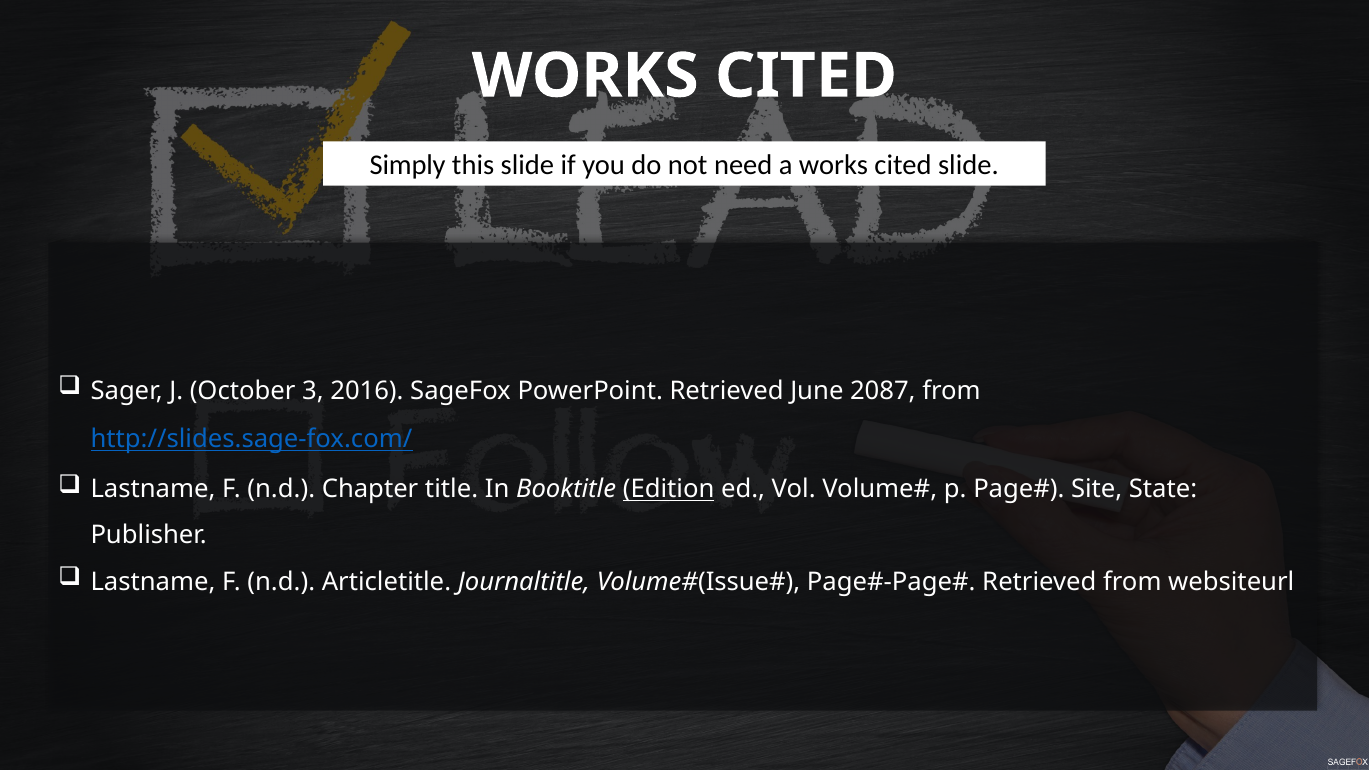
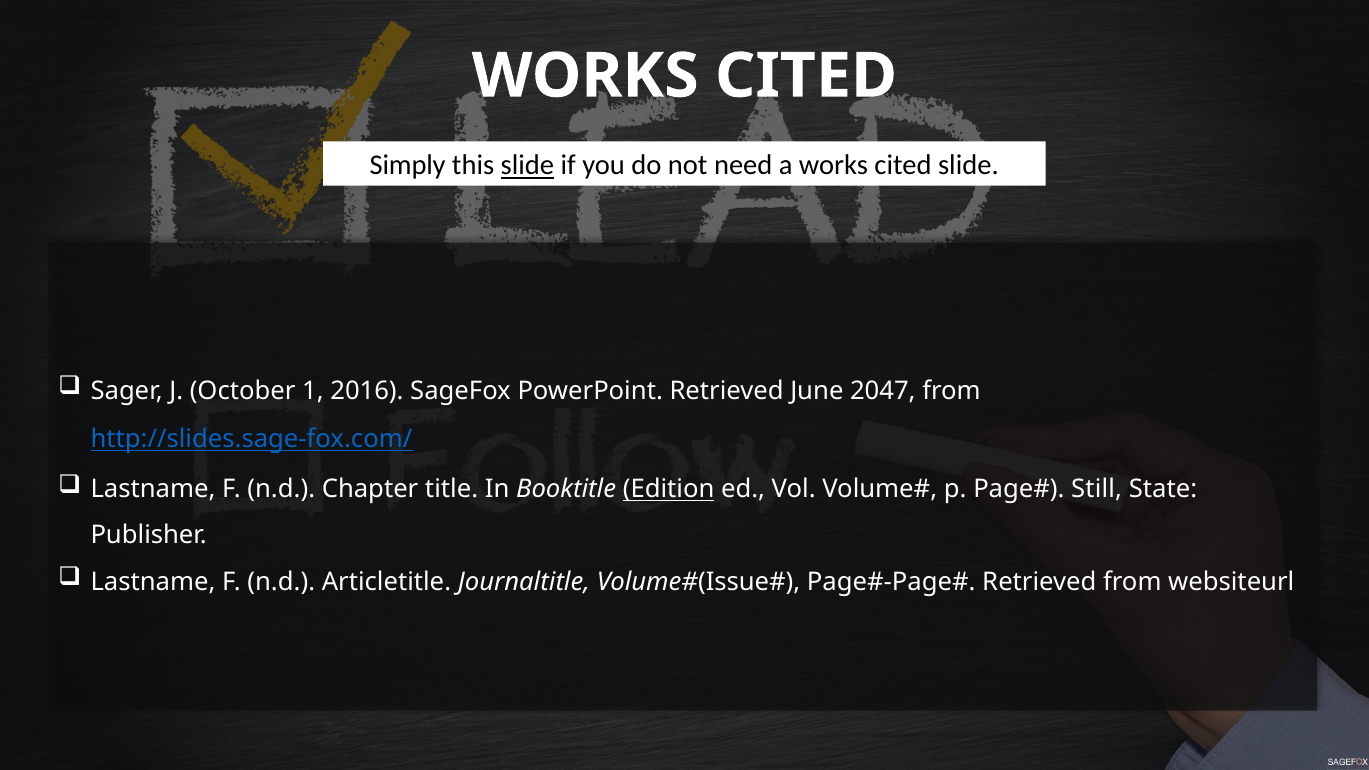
slide at (527, 165) underline: none -> present
3: 3 -> 1
2087: 2087 -> 2047
Site: Site -> Still
